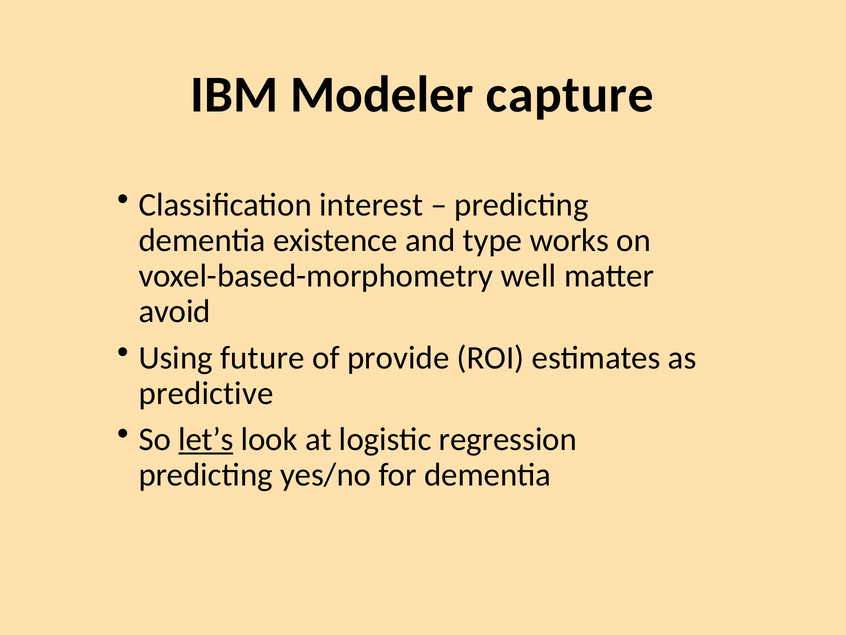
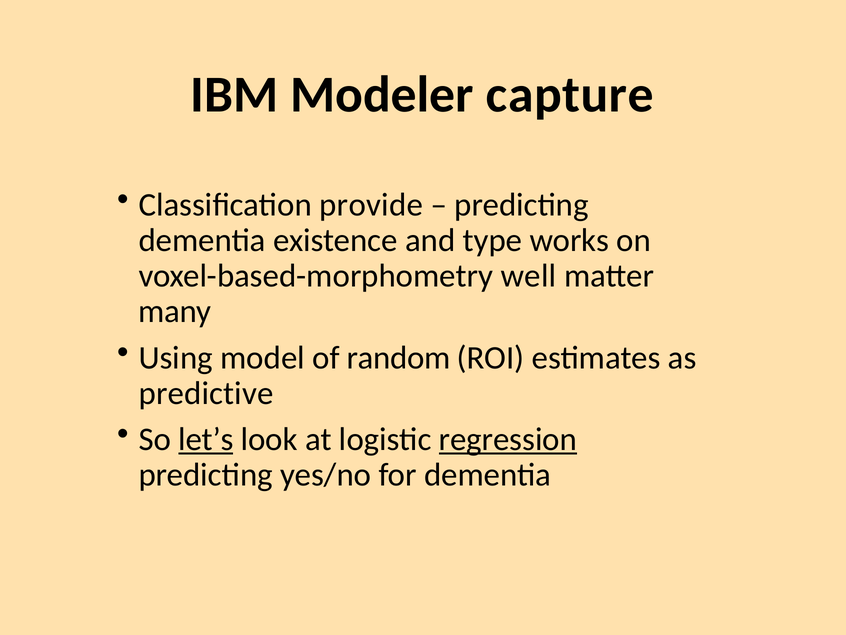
interest: interest -> provide
avoid: avoid -> many
future: future -> model
provide: provide -> random
regression underline: none -> present
